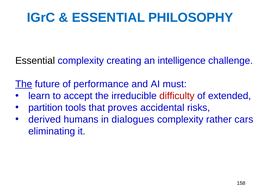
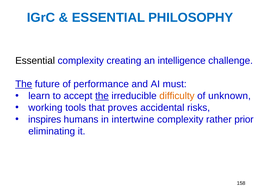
the at (102, 96) underline: none -> present
difficulty colour: red -> orange
extended: extended -> unknown
partition: partition -> working
derived: derived -> inspires
dialogues: dialogues -> intertwine
cars: cars -> prior
